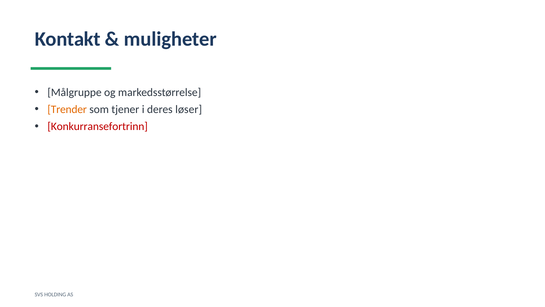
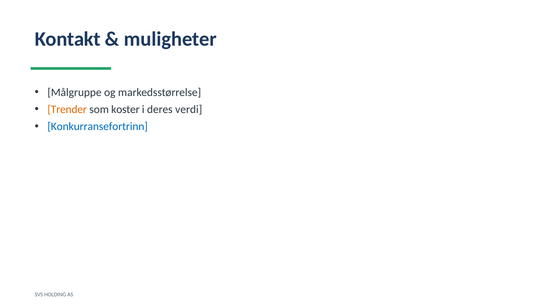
tjener: tjener -> koster
løser: løser -> verdi
Konkurransefortrinn colour: red -> blue
